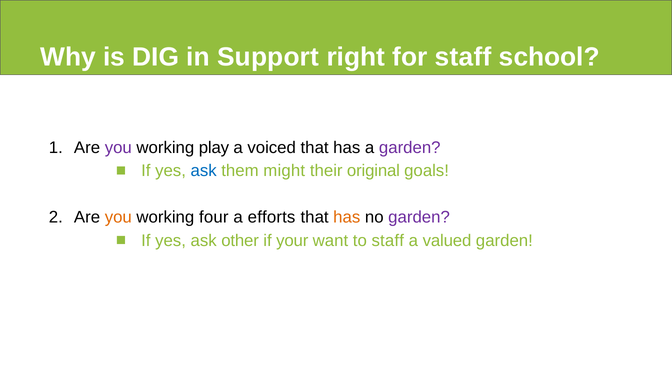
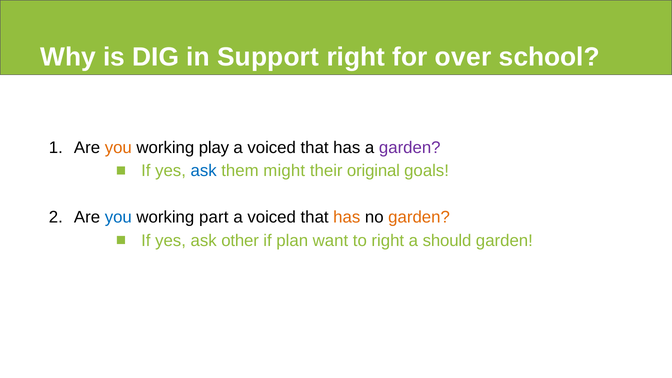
for staff: staff -> over
you at (118, 148) colour: purple -> orange
you at (118, 217) colour: orange -> blue
four: four -> part
efforts at (272, 217): efforts -> voiced
garden at (419, 217) colour: purple -> orange
your: your -> plan
to staff: staff -> right
valued: valued -> should
